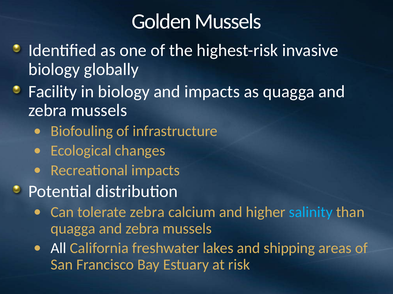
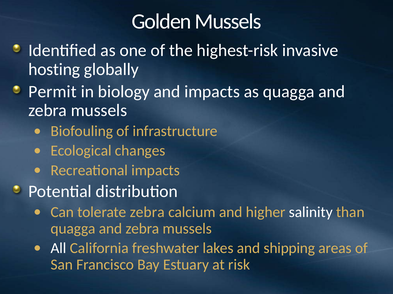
biology at (54, 69): biology -> hosting
Facility: Facility -> Permit
salinity colour: light blue -> white
